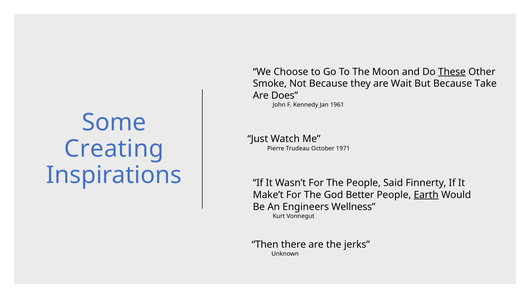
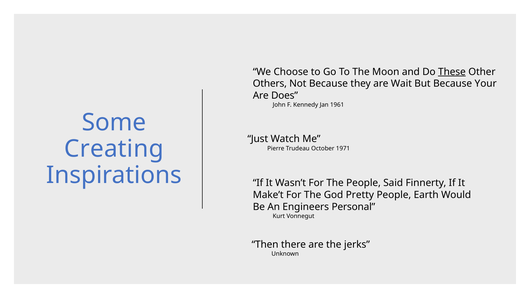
Smoke: Smoke -> Others
Take: Take -> Your
Better: Better -> Pretty
Earth underline: present -> none
Wellness: Wellness -> Personal
